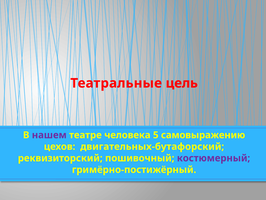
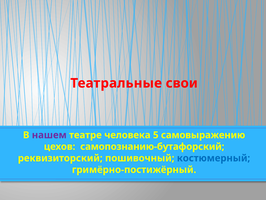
цель: цель -> свои
двигательных-бутафорский: двигательных-бутафорский -> самопознанию-бутафорский
костюмерный colour: purple -> blue
